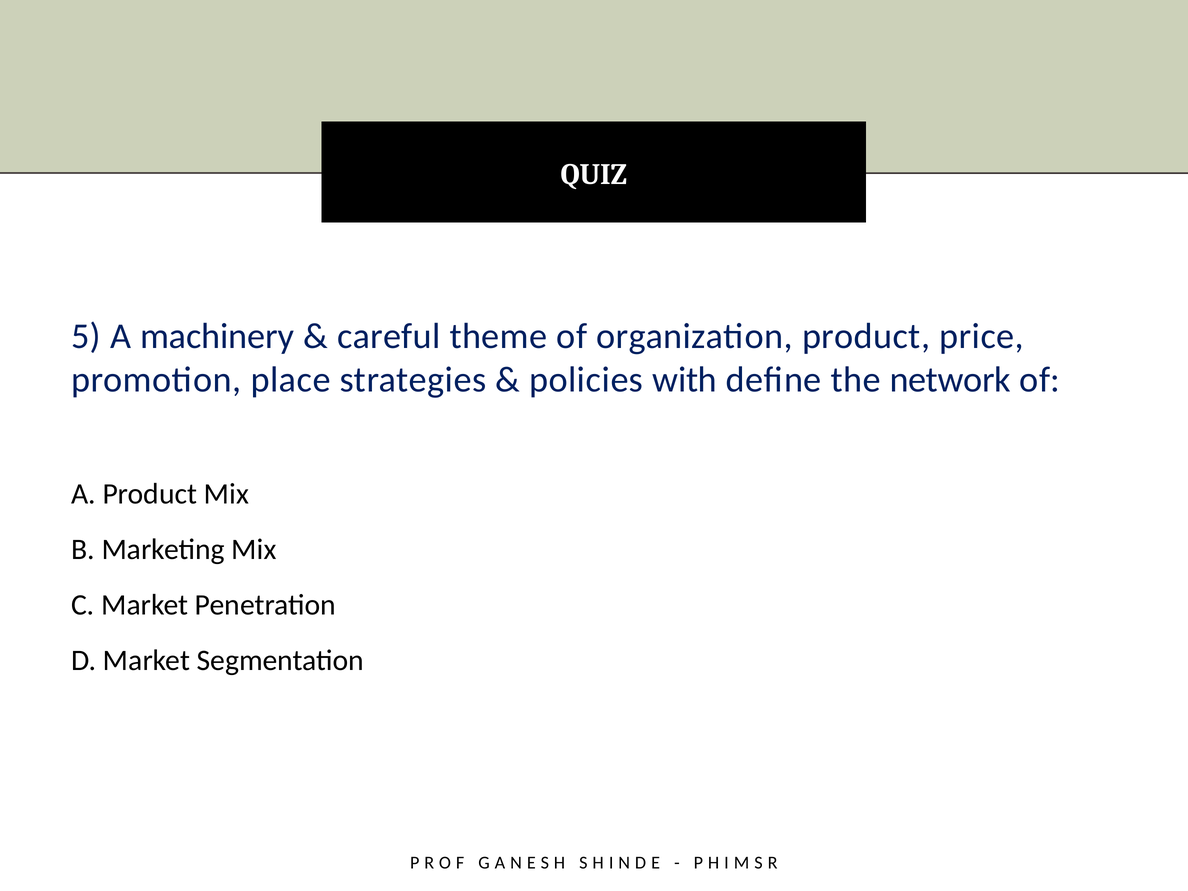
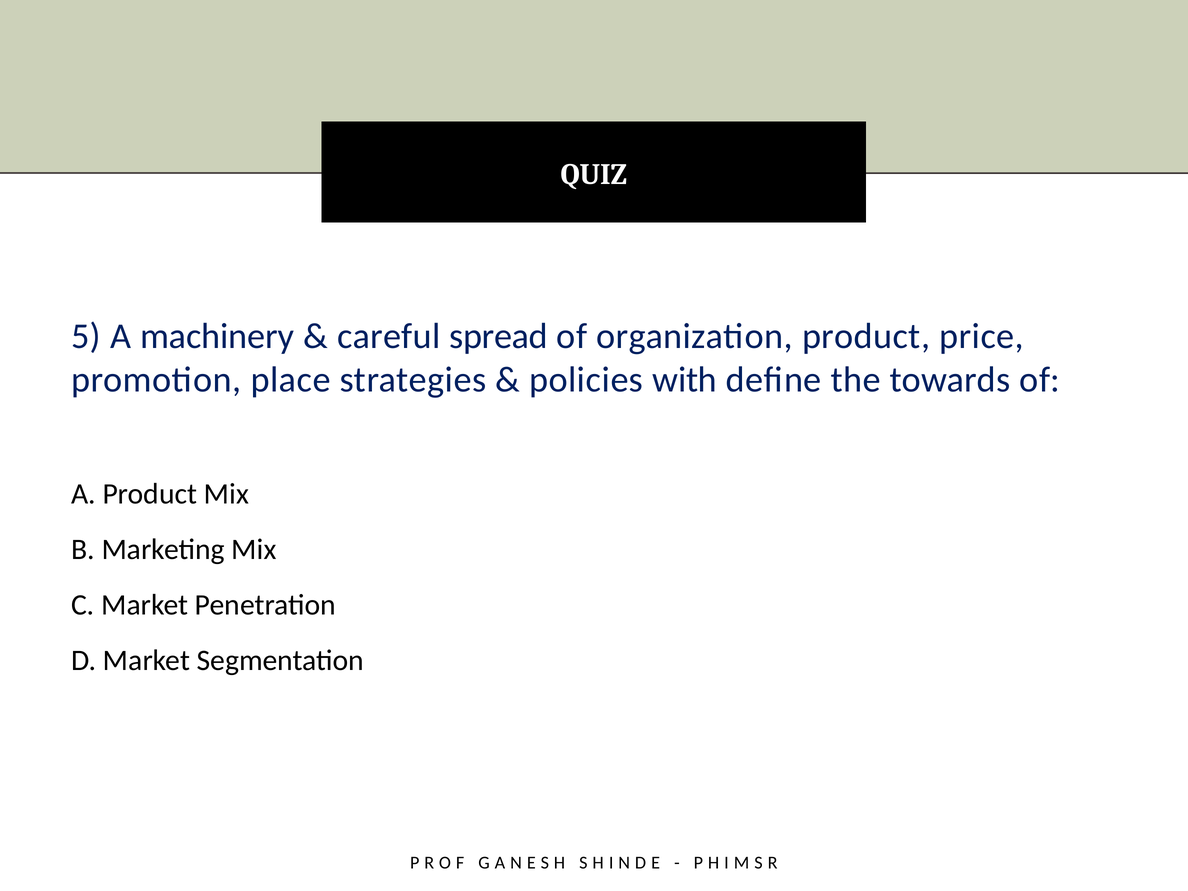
theme: theme -> spread
network: network -> towards
